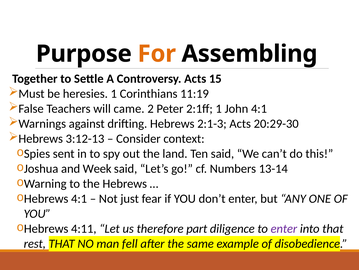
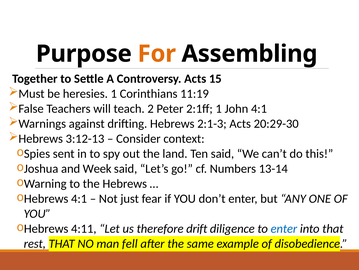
came: came -> teach
part: part -> drift
enter at (284, 228) colour: purple -> blue
